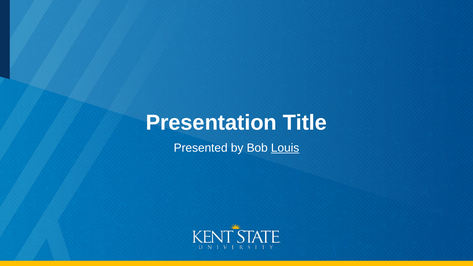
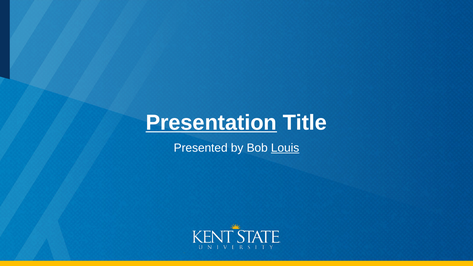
Presentation underline: none -> present
